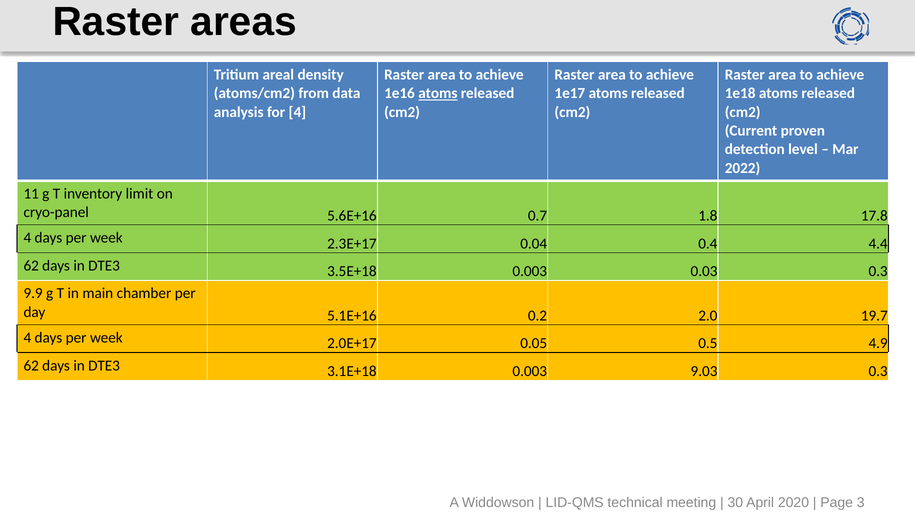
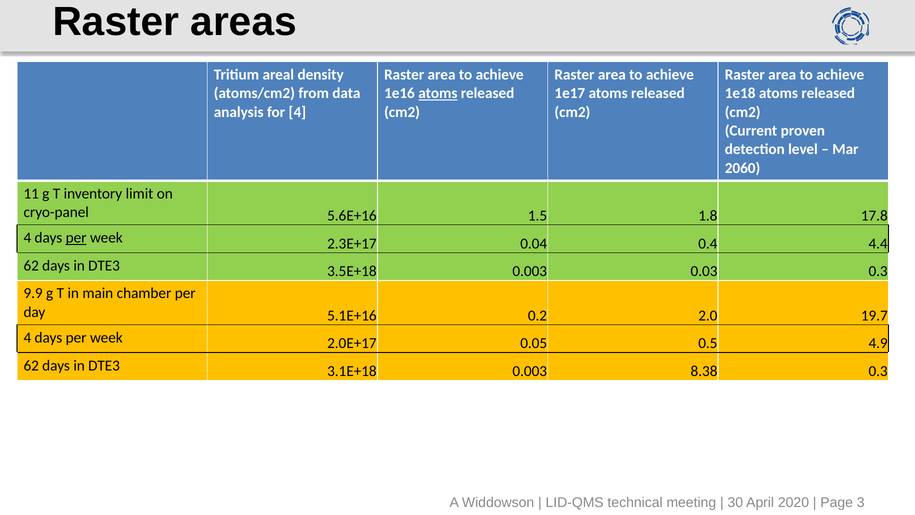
2022: 2022 -> 2060
0.7: 0.7 -> 1.5
per at (76, 238) underline: none -> present
9.03: 9.03 -> 8.38
